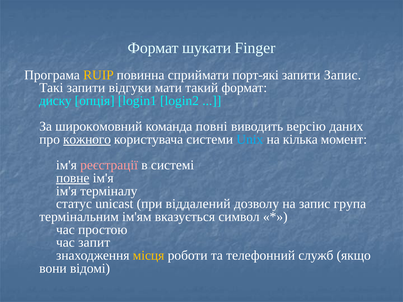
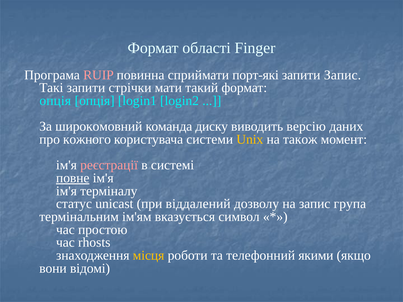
шукати: шукати -> області
RUIP colour: yellow -> pink
відгуки: відгуки -> стрічки
диску at (55, 101): диску -> опція
повні: повні -> диску
кожного underline: present -> none
Unix colour: light blue -> yellow
кілька: кілька -> також
запит: запит -> rhosts
служб: служб -> якими
